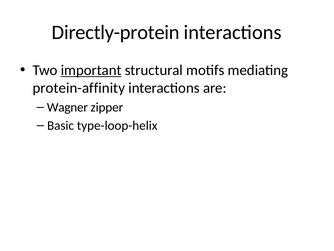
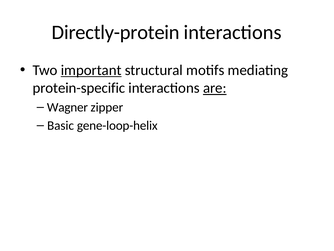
protein-affinity: protein-affinity -> protein-specific
are underline: none -> present
type-loop-helix: type-loop-helix -> gene-loop-helix
